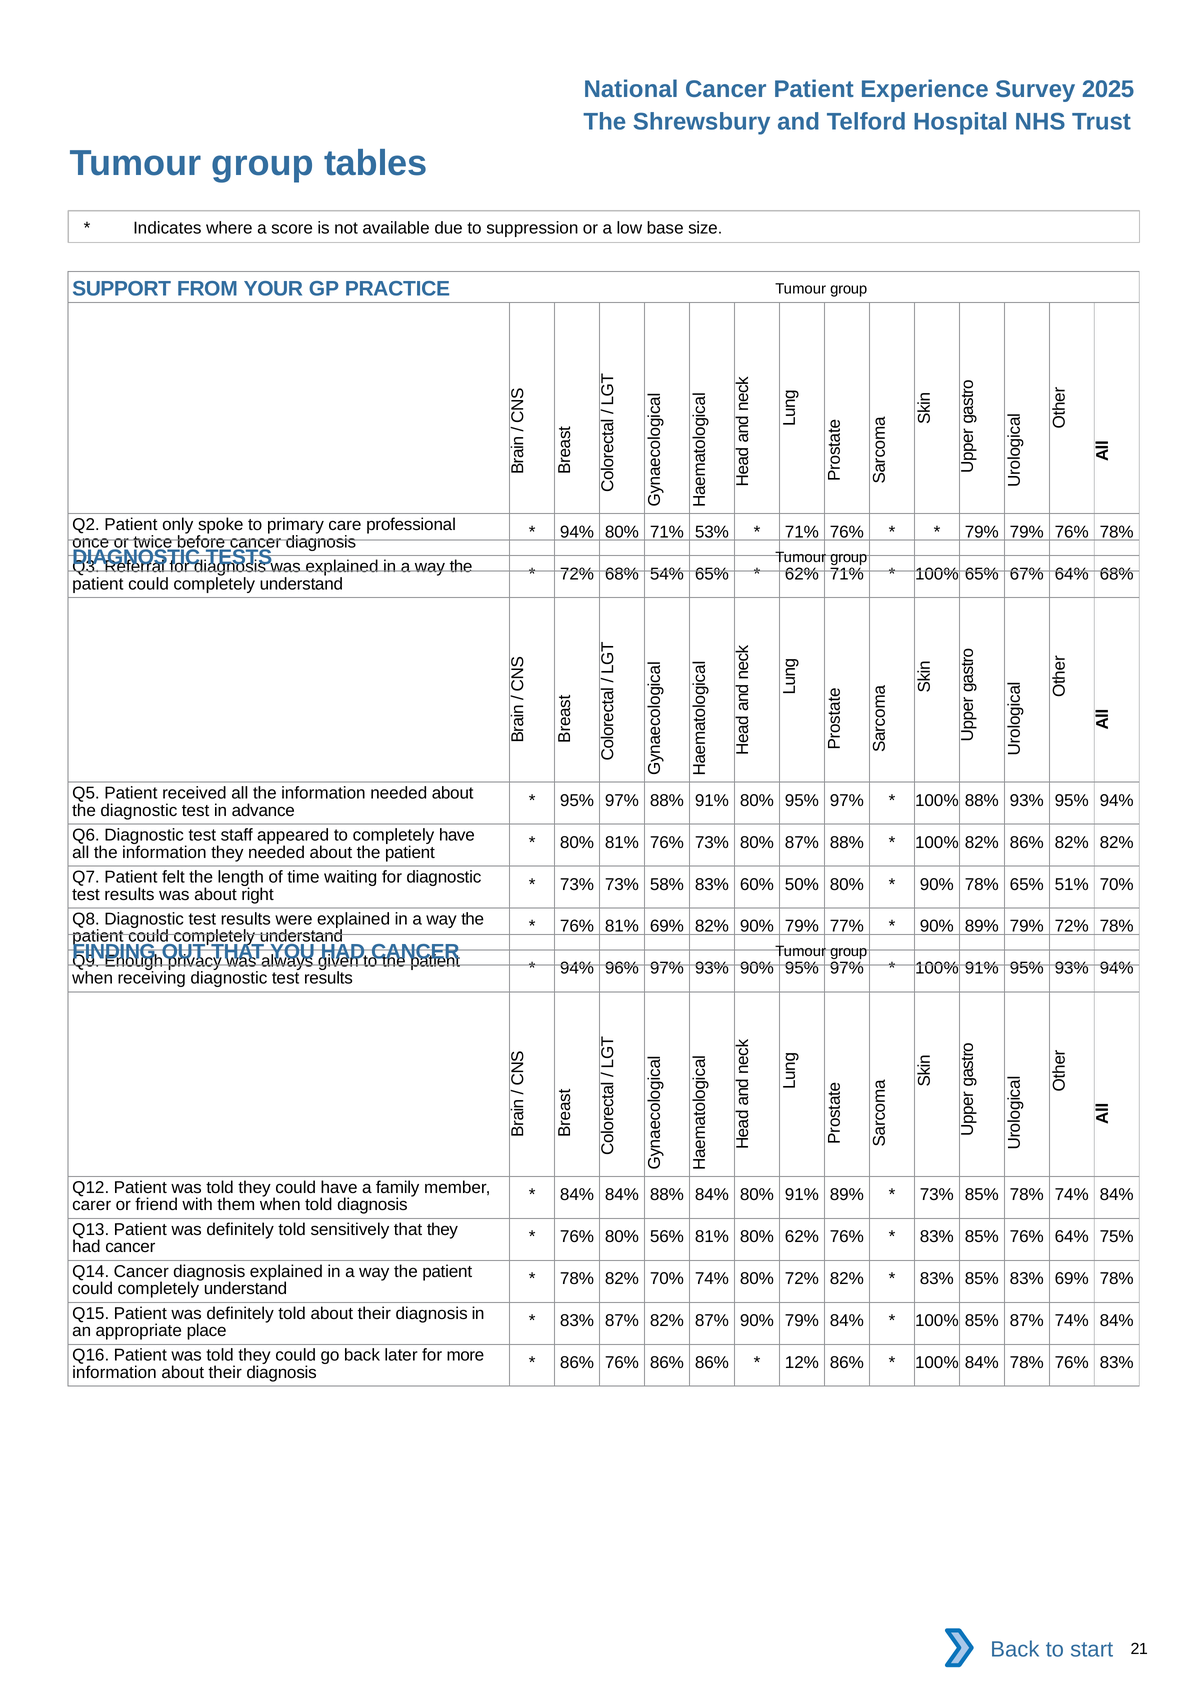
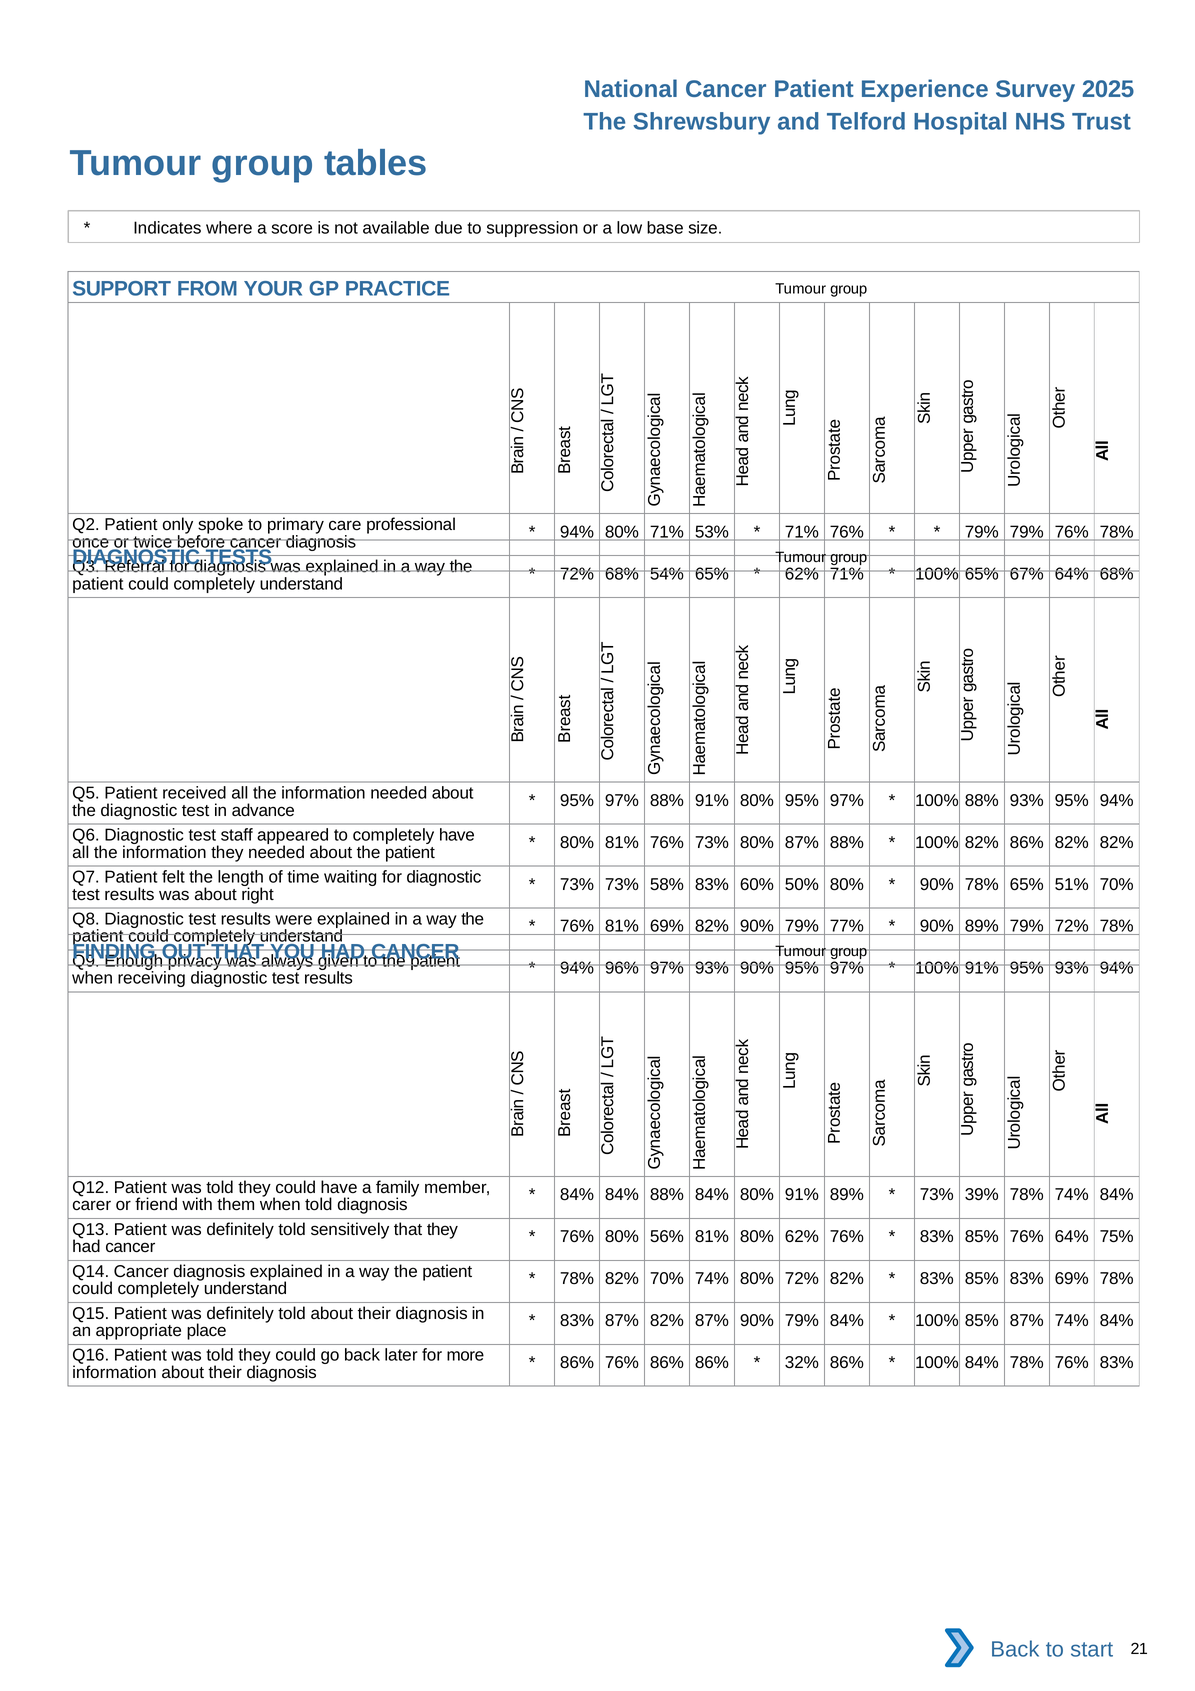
73% 85%: 85% -> 39%
12%: 12% -> 32%
